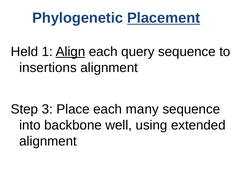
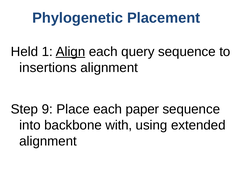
Placement underline: present -> none
3: 3 -> 9
many: many -> paper
well: well -> with
